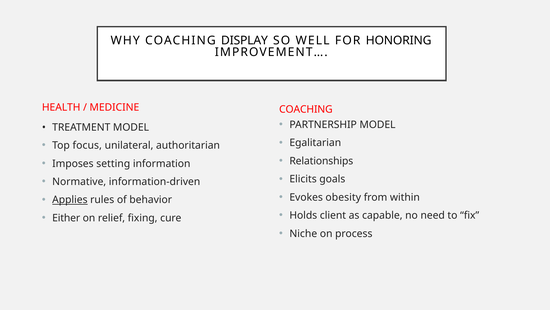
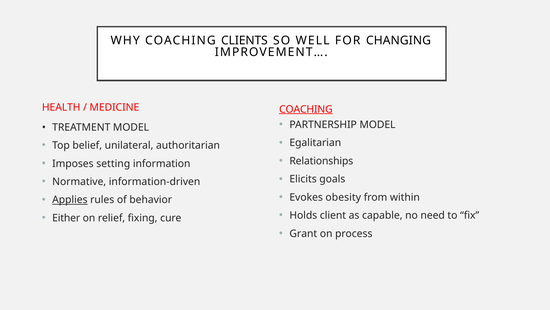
DISPLAY: DISPLAY -> CLIENTS
HONORING: HONORING -> CHANGING
COACHING at (306, 109) underline: none -> present
focus: focus -> belief
Niche: Niche -> Grant
